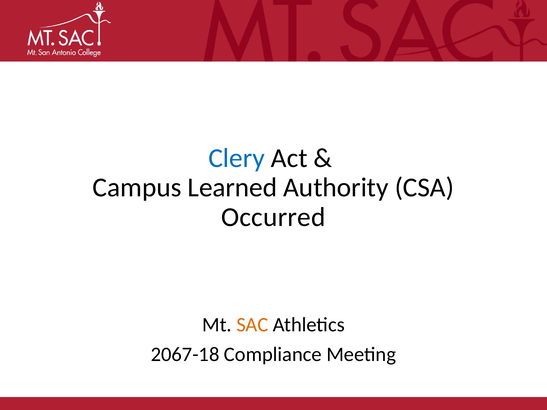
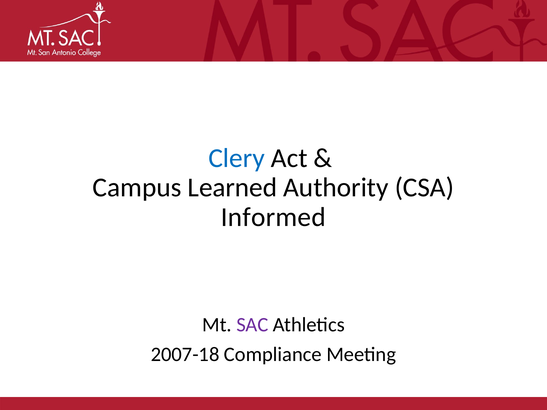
Occurred: Occurred -> Informed
SAC colour: orange -> purple
2067-18: 2067-18 -> 2007-18
